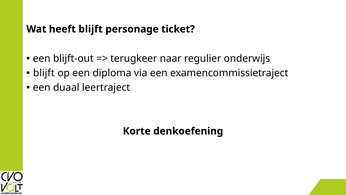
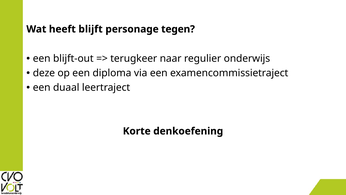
ticket: ticket -> tegen
blijft at (44, 73): blijft -> deze
